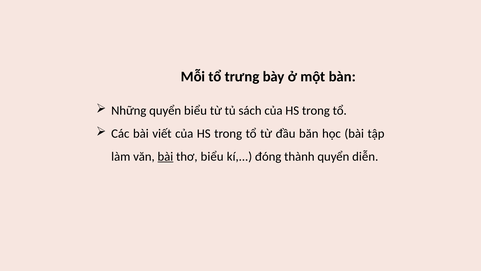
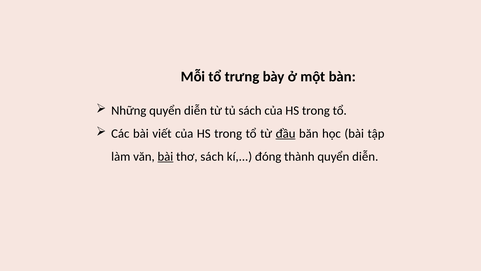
Những quyển biểu: biểu -> diễn
đầu underline: none -> present
thơ biểu: biểu -> sách
